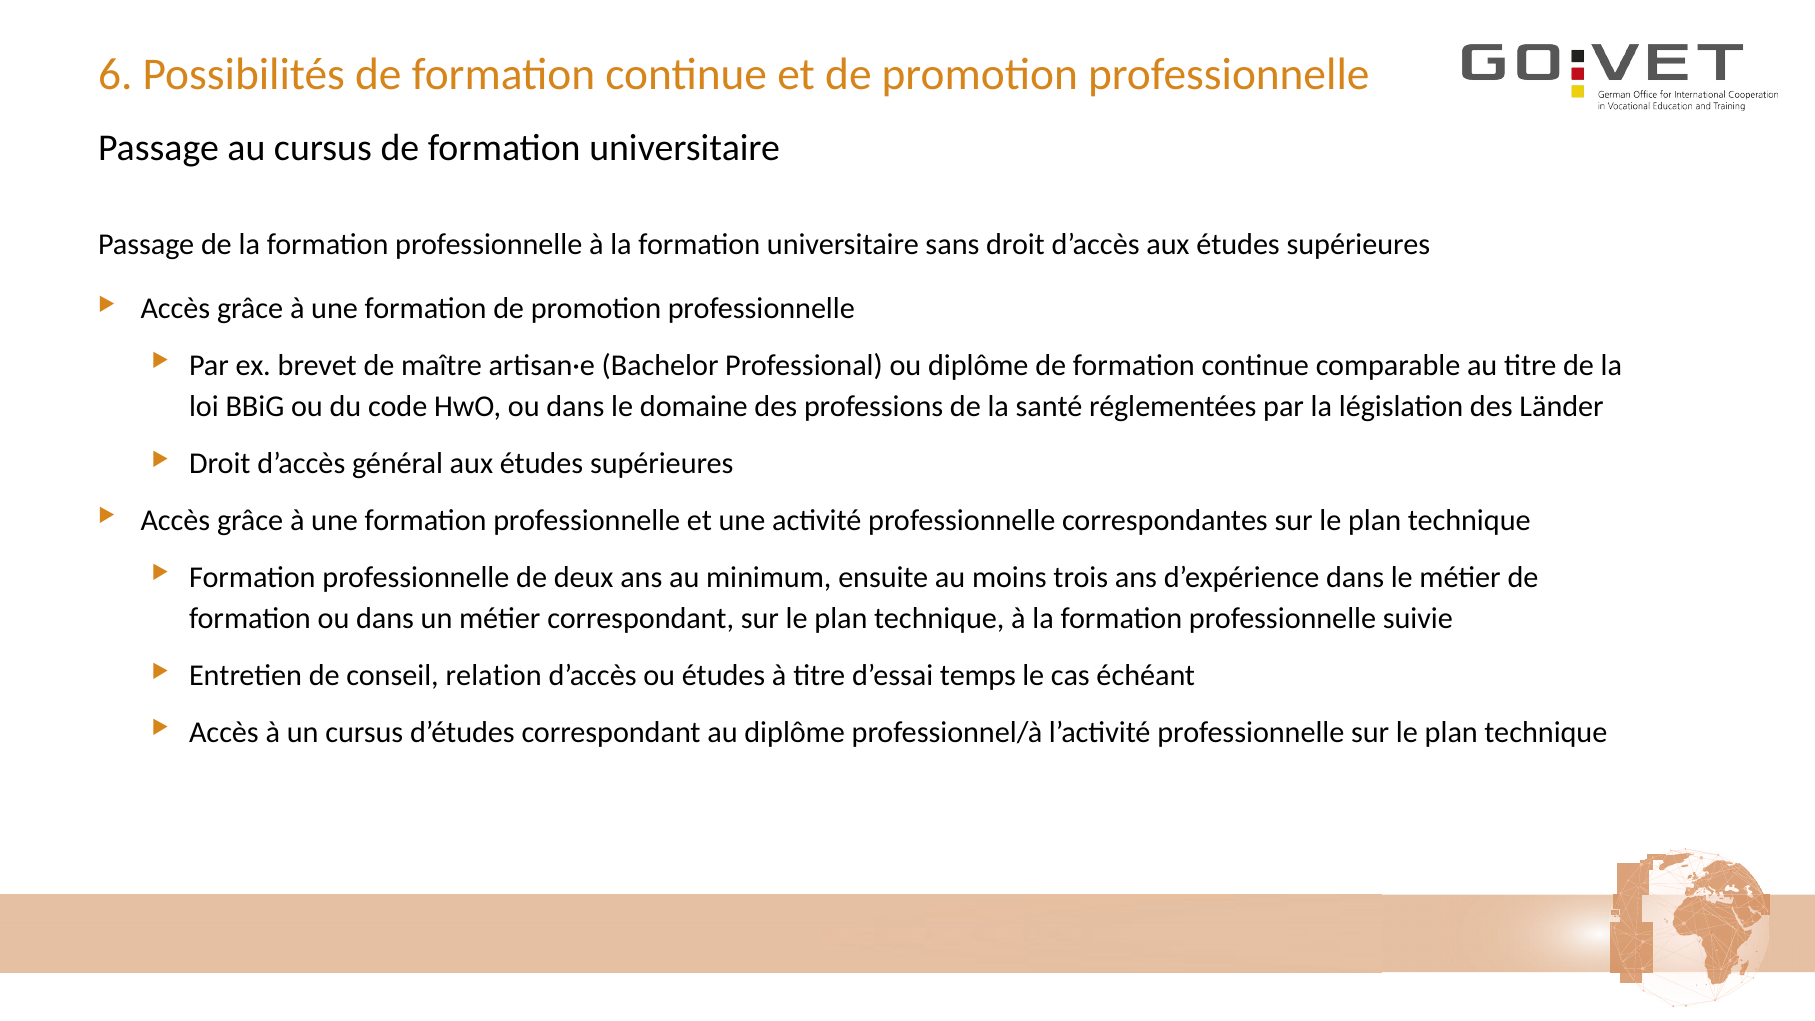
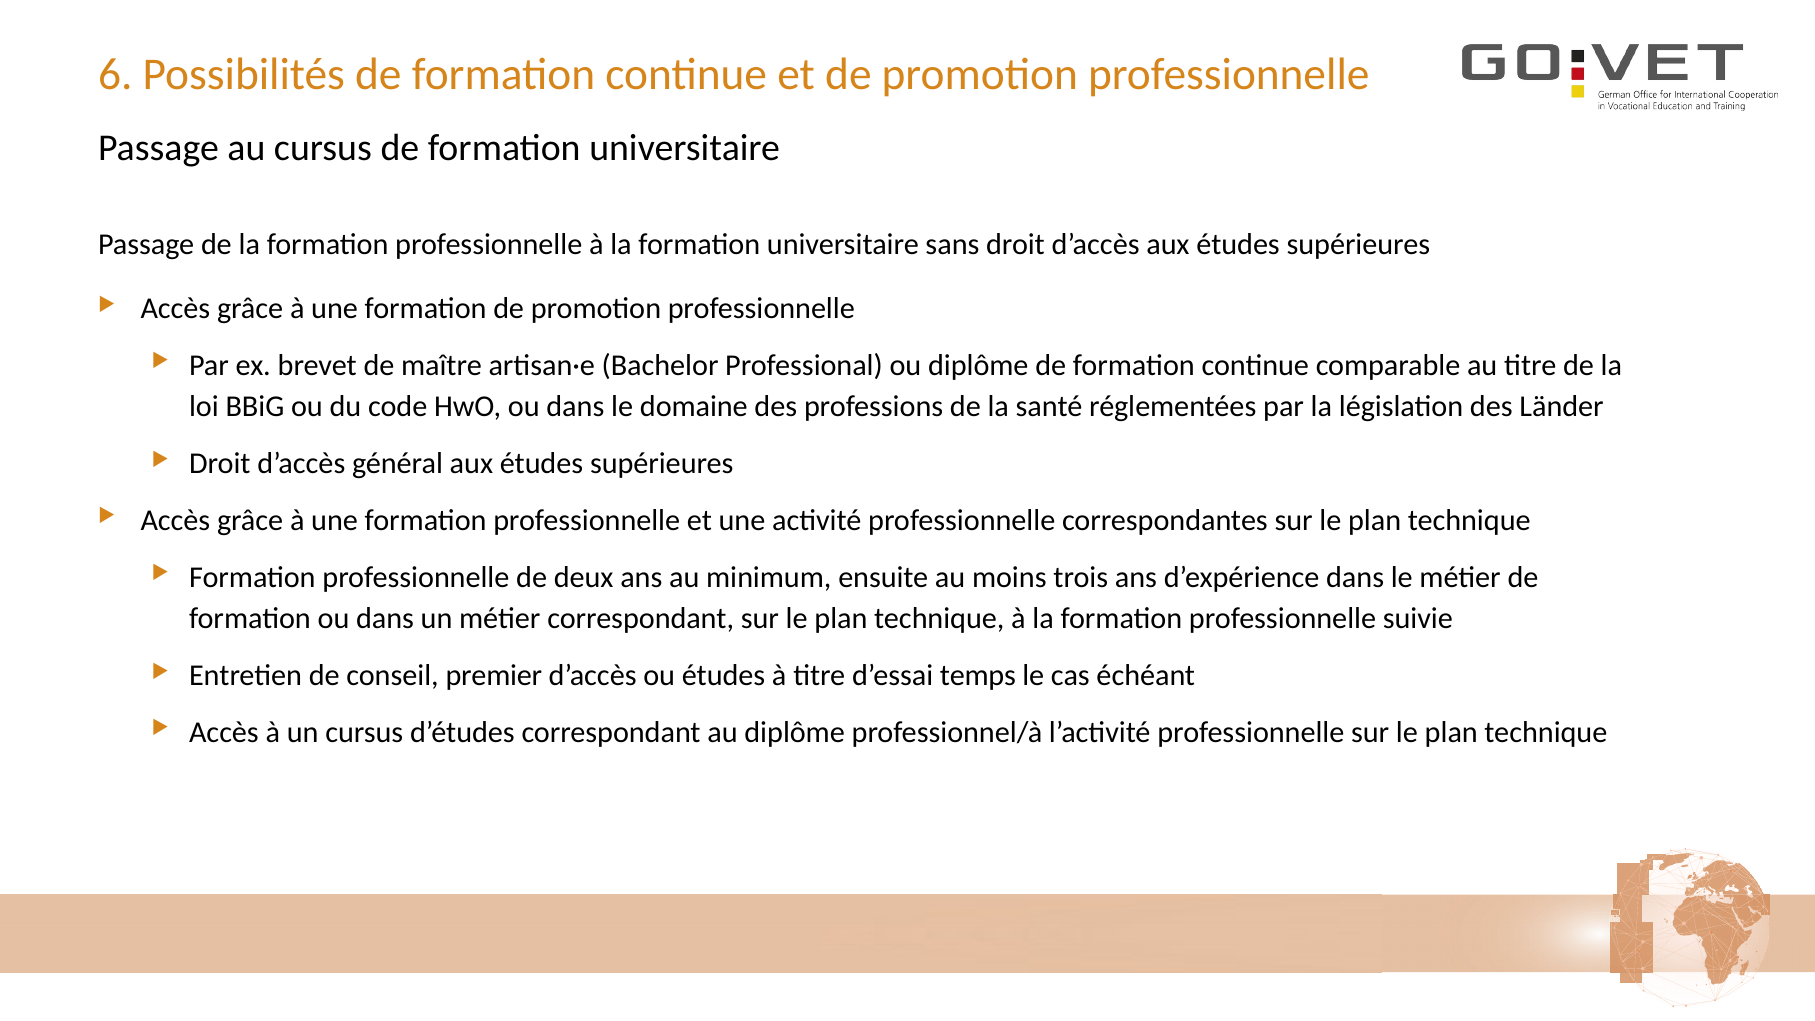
relation: relation -> premier
